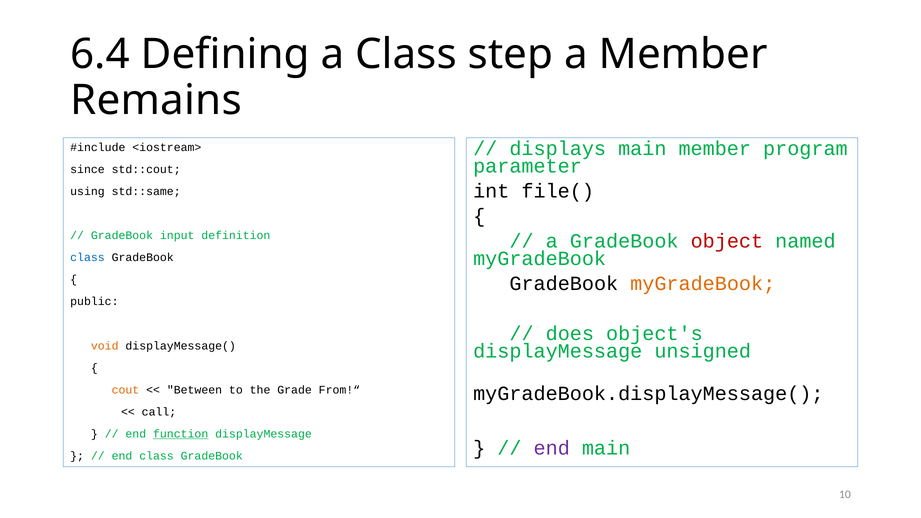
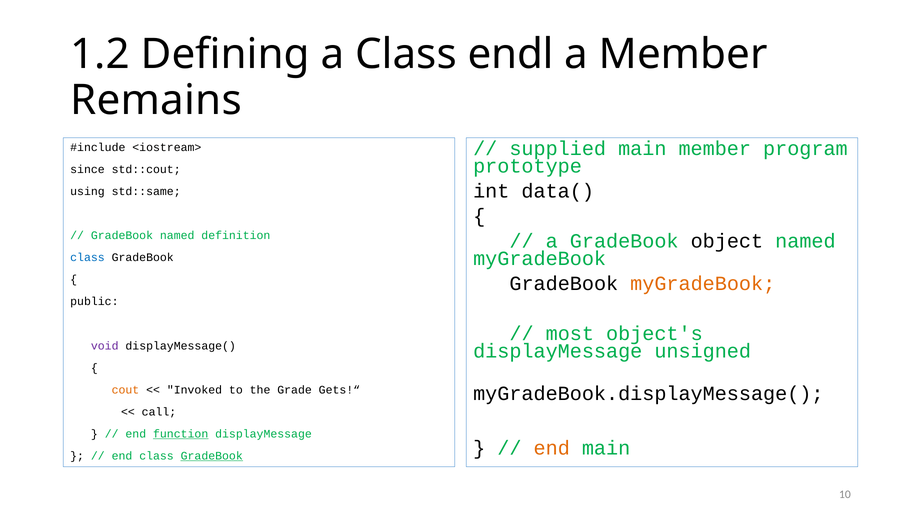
6.4: 6.4 -> 1.2
step: step -> endl
displays: displays -> supplied
parameter: parameter -> prototype
file(: file( -> data(
GradeBook input: input -> named
object colour: red -> black
does: does -> most
void colour: orange -> purple
Between: Between -> Invoked
From!“: From!“ -> Gets!“
end at (552, 448) colour: purple -> orange
GradeBook at (212, 456) underline: none -> present
